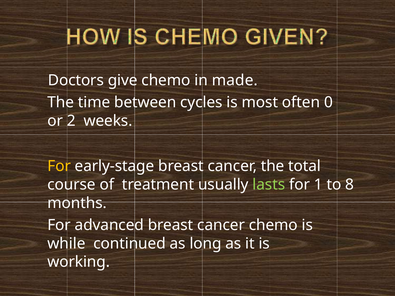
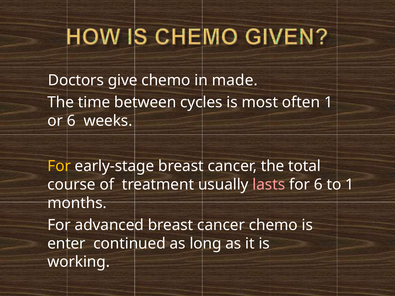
often 0: 0 -> 1
or 2: 2 -> 6
lasts colour: light green -> pink
for 1: 1 -> 6
to 8: 8 -> 1
while: while -> enter
